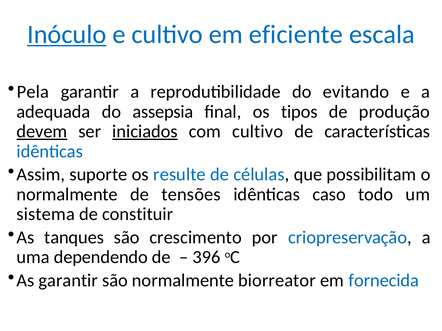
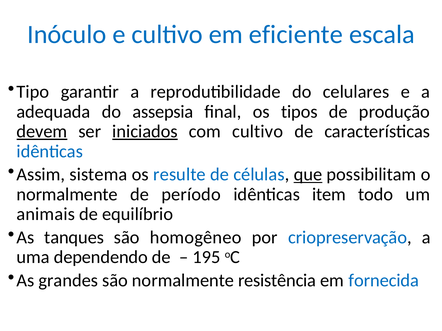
Inóculo underline: present -> none
Pela: Pela -> Tipo
evitando: evitando -> celulares
suporte: suporte -> sistema
que underline: none -> present
tensões: tensões -> período
caso: caso -> item
sistema: sistema -> animais
constituir: constituir -> equilíbrio
crescimento: crescimento -> homogêneo
396: 396 -> 195
As garantir: garantir -> grandes
biorreator: biorreator -> resistência
